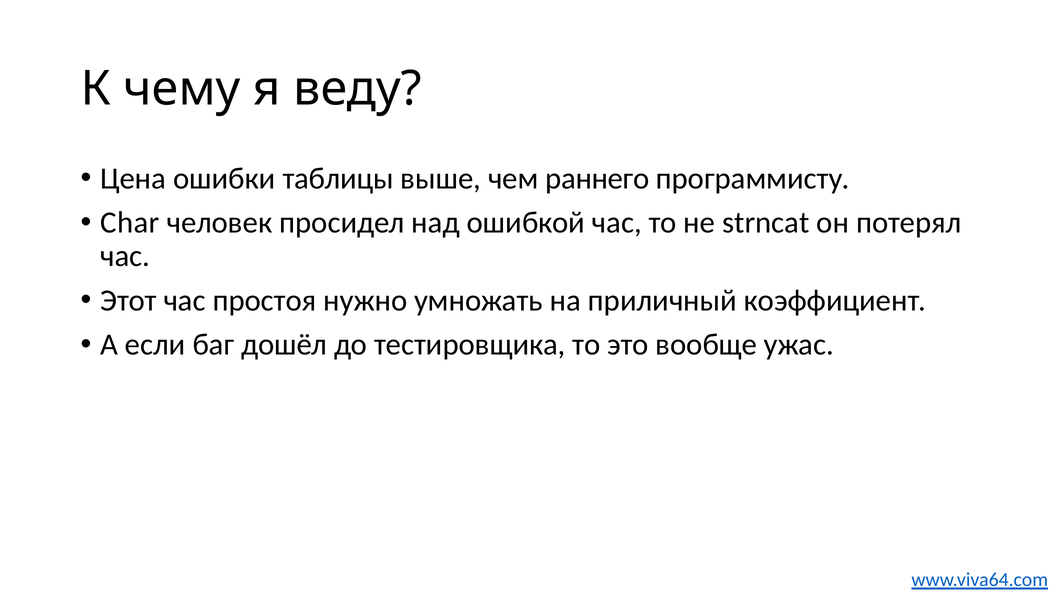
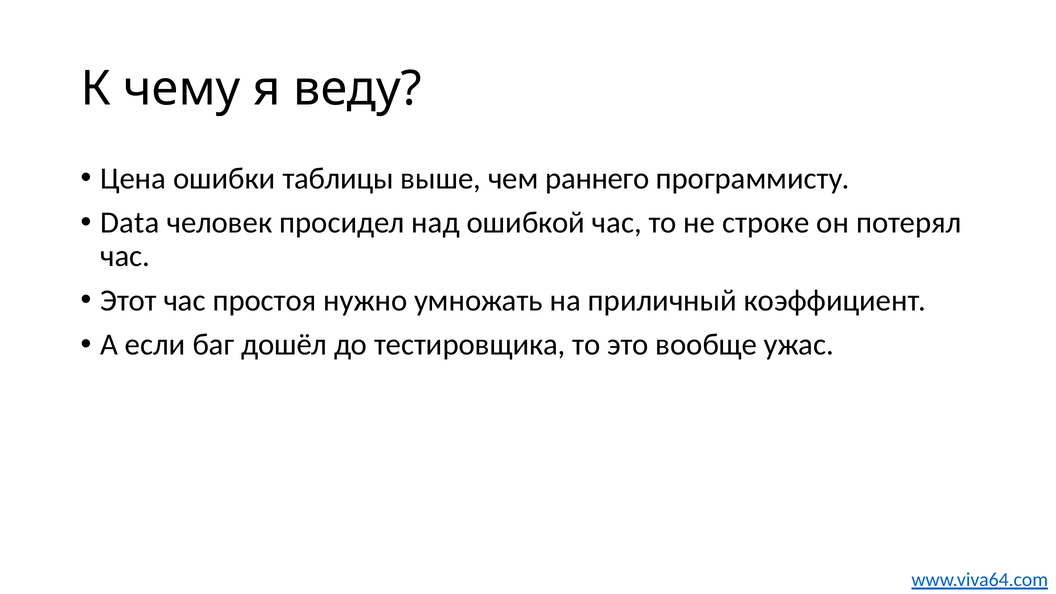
Char: Char -> Data
strncat: strncat -> строке
